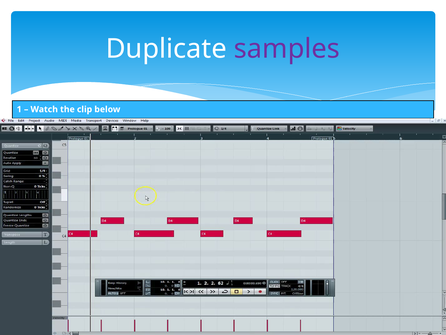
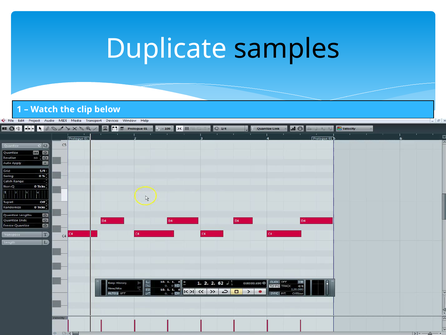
samples colour: purple -> black
